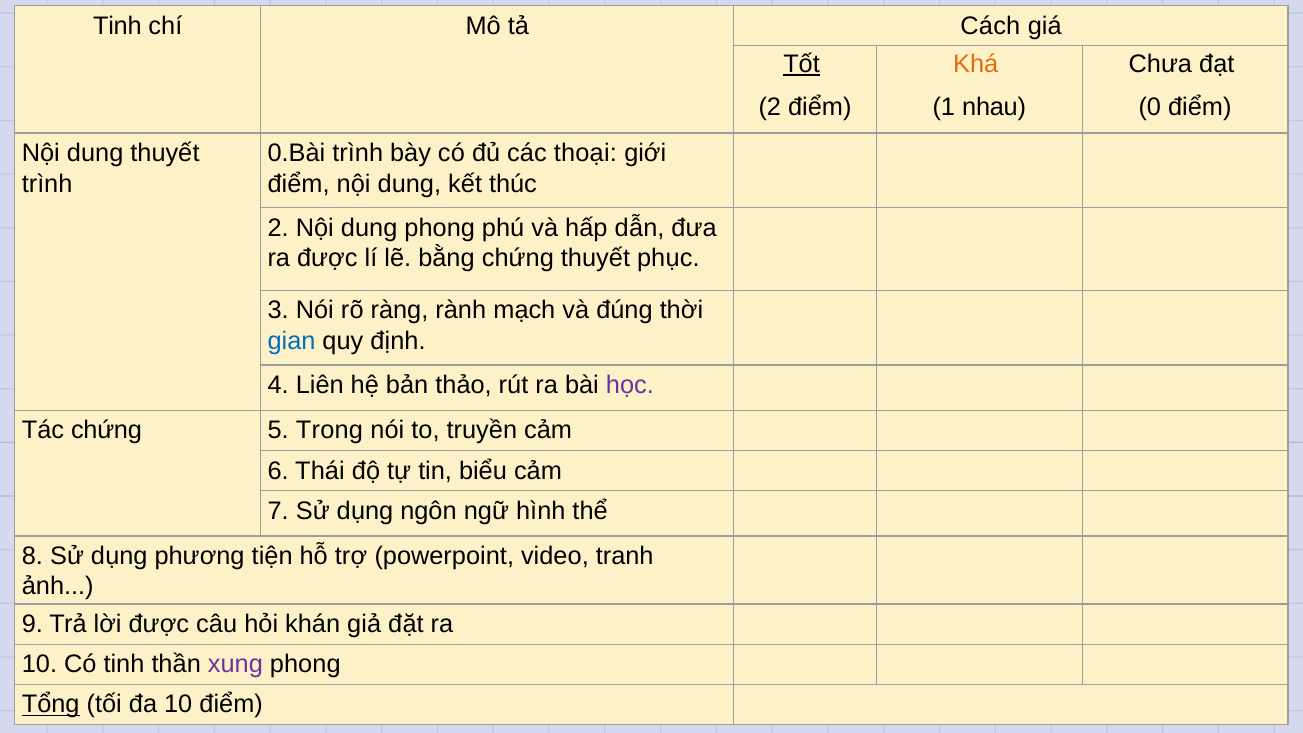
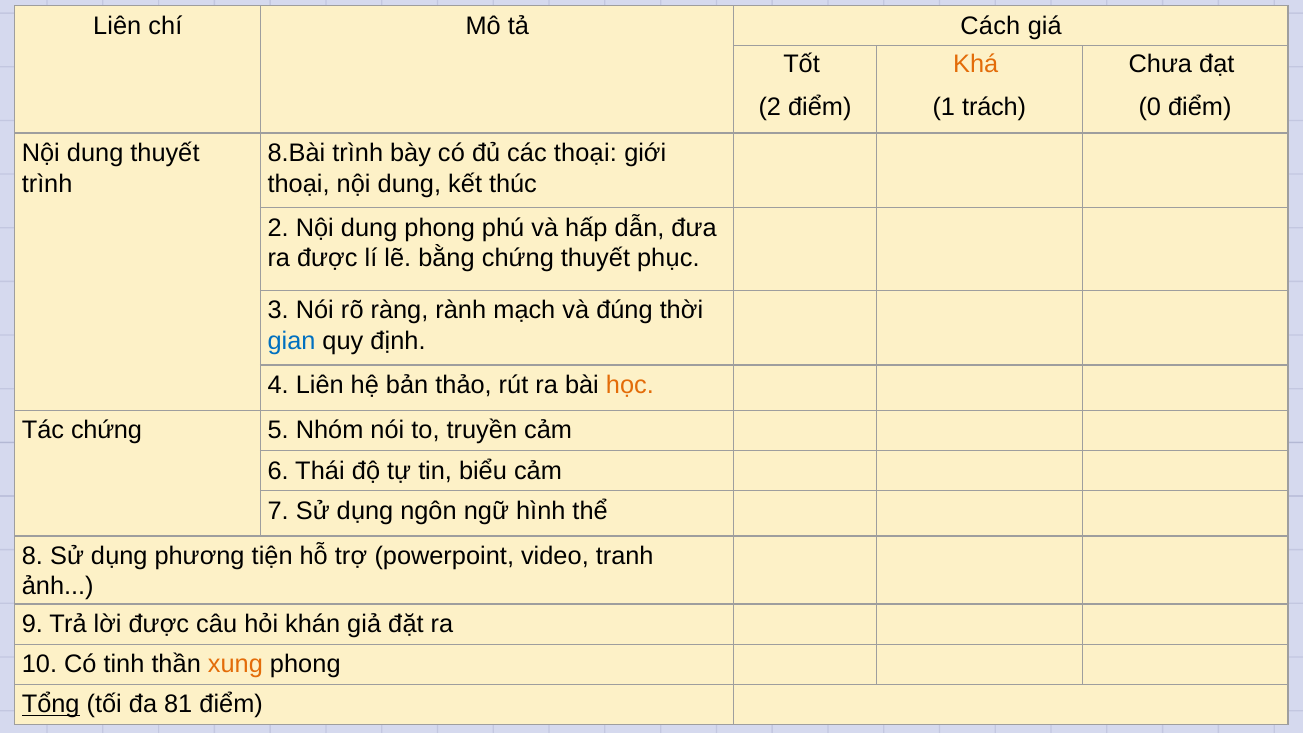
Tinh at (117, 26): Tinh -> Liên
Tốt underline: present -> none
nhau: nhau -> trách
0.Bài: 0.Bài -> 8.Bài
điểm at (299, 184): điểm -> thoại
học colour: purple -> orange
Trong: Trong -> Nhóm
xung colour: purple -> orange
đa 10: 10 -> 81
